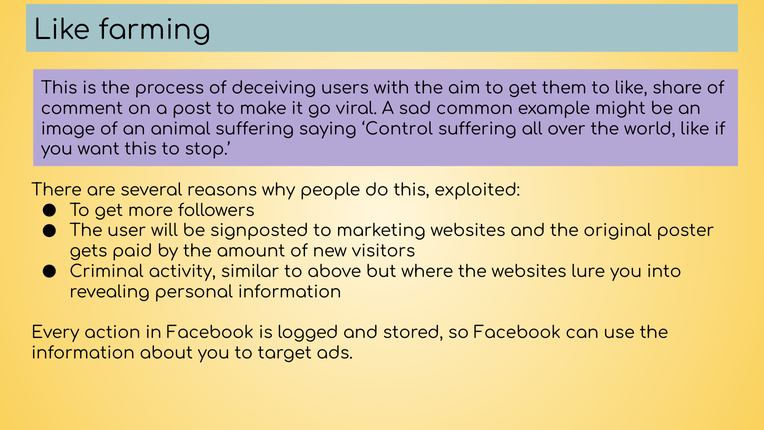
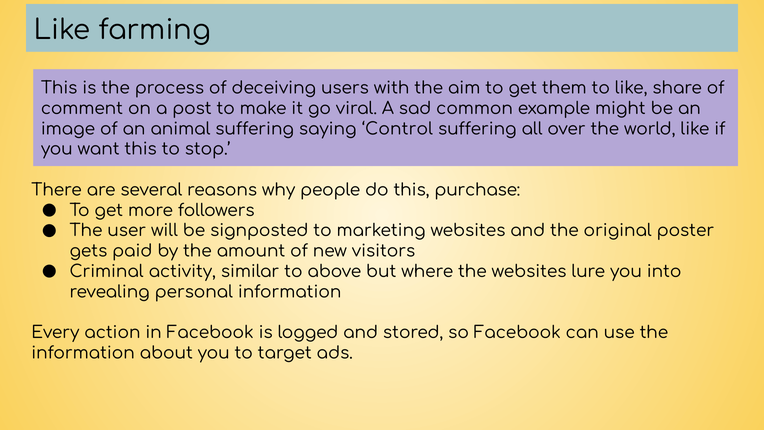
exploited: exploited -> purchase
